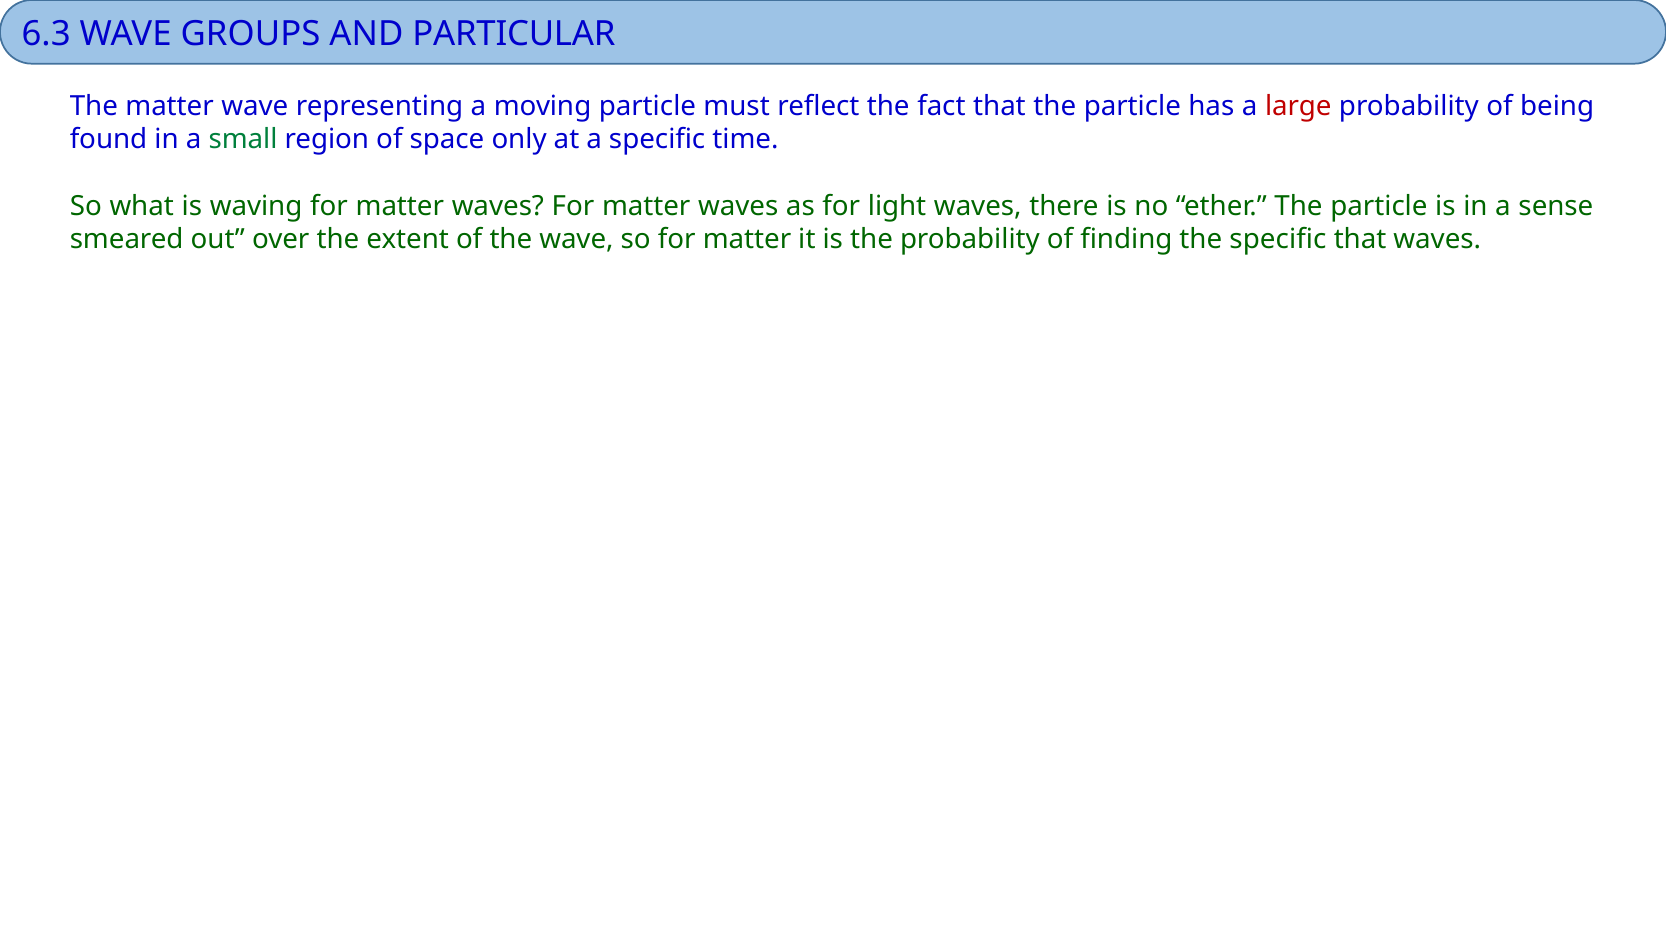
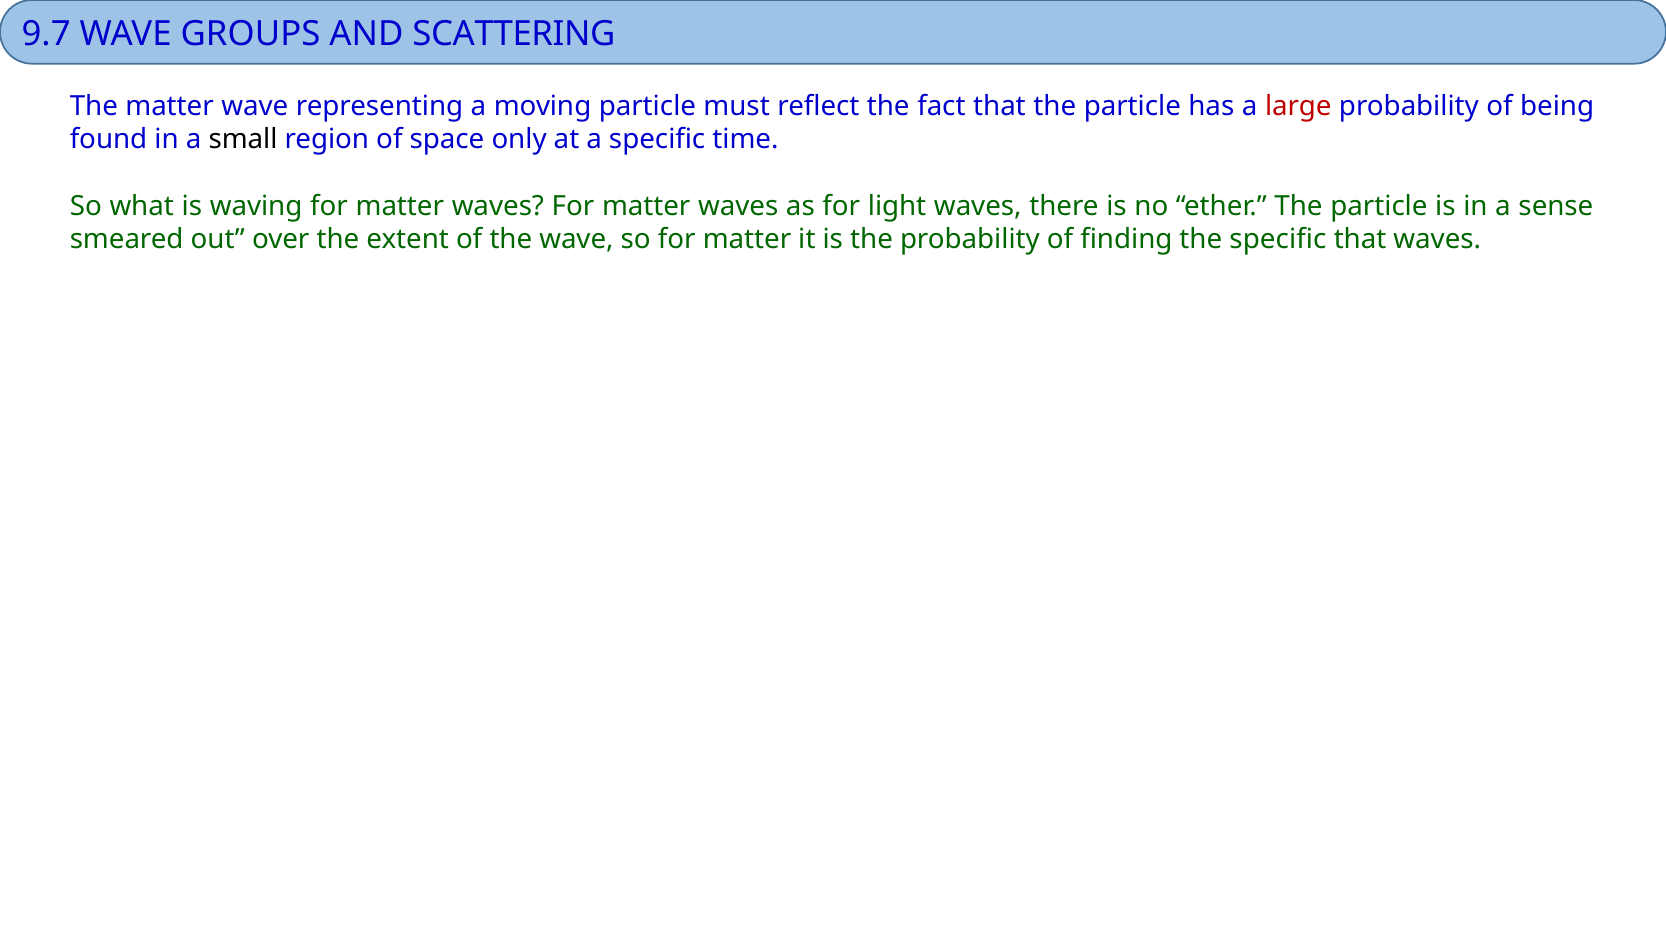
6.3: 6.3 -> 9.7
PARTICULAR: PARTICULAR -> SCATTERING
small colour: green -> black
